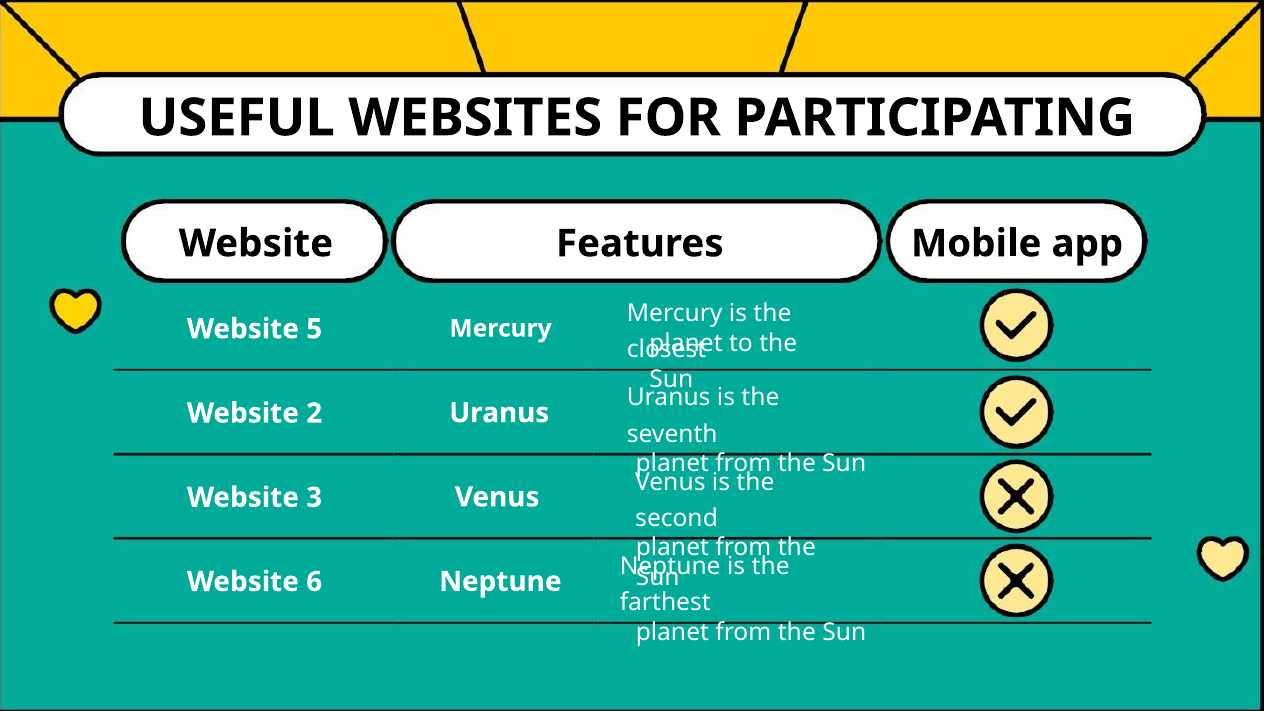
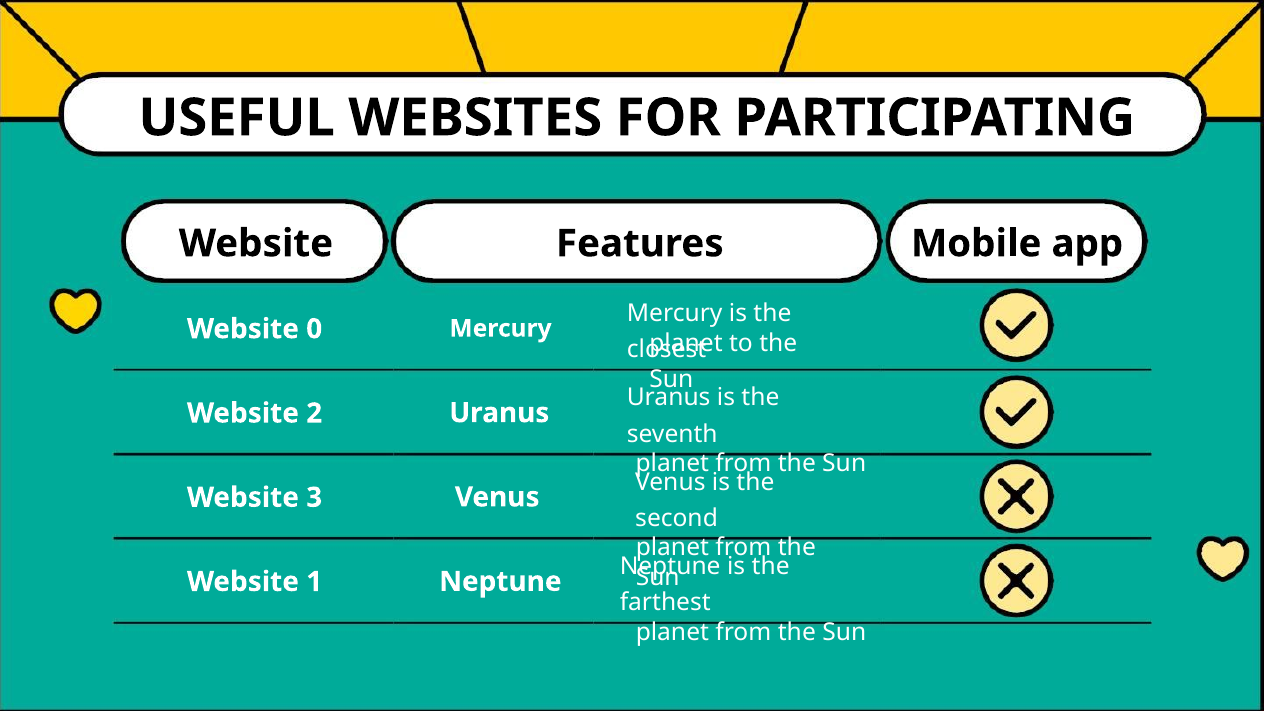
5: 5 -> 0
6: 6 -> 1
